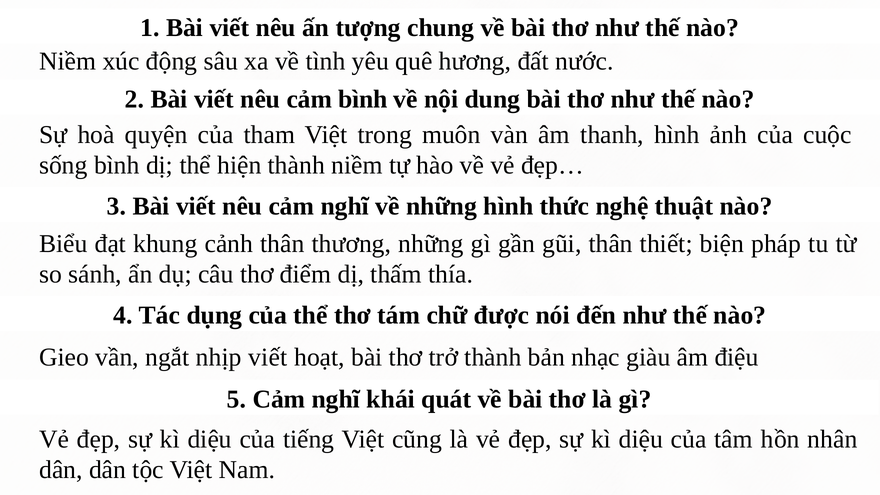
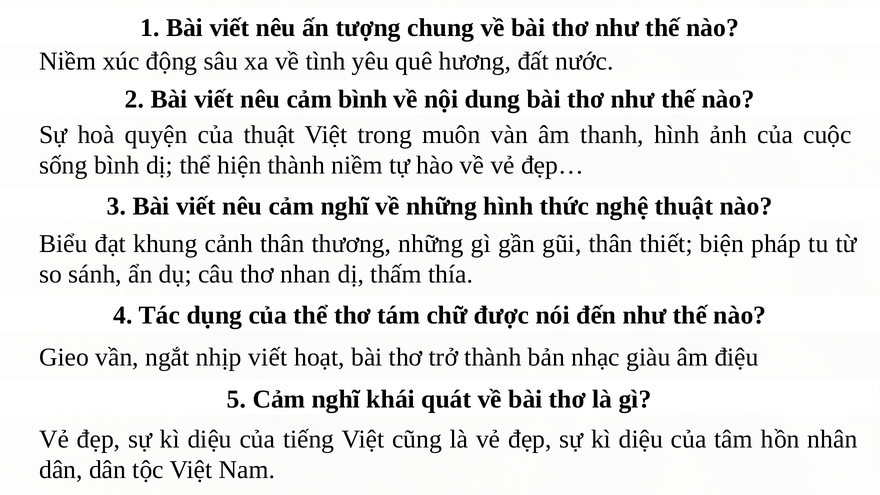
của tham: tham -> thuật
điểm: điểm -> nhan
